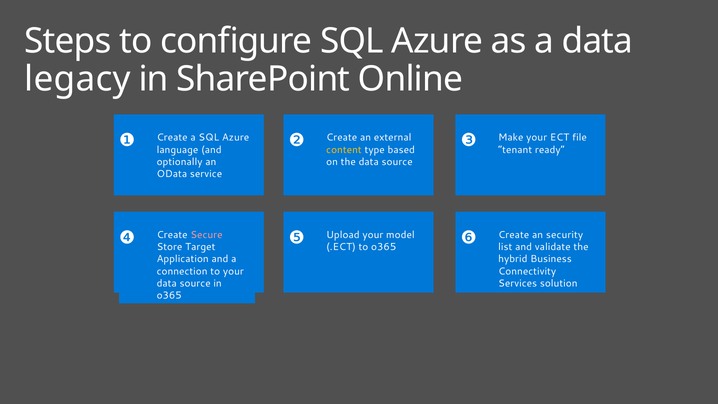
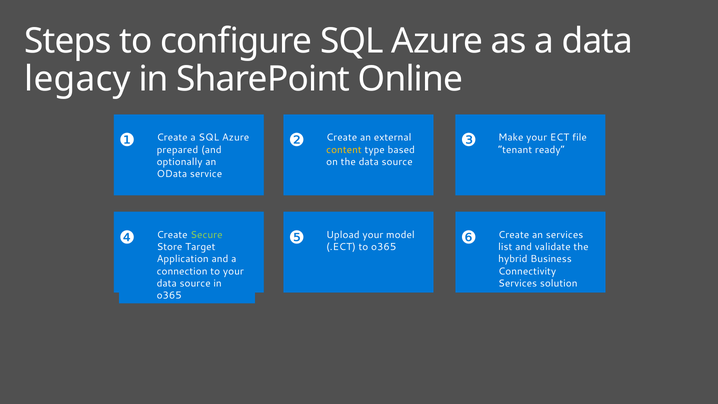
language: language -> prepared
Secure colour: pink -> light green
an security: security -> services
